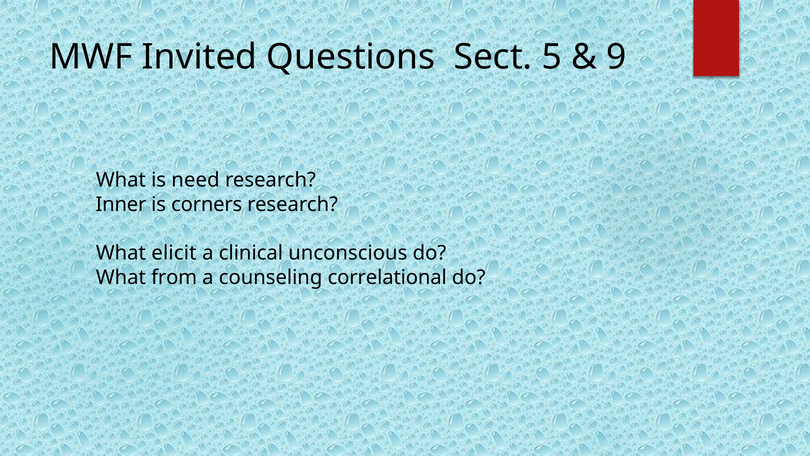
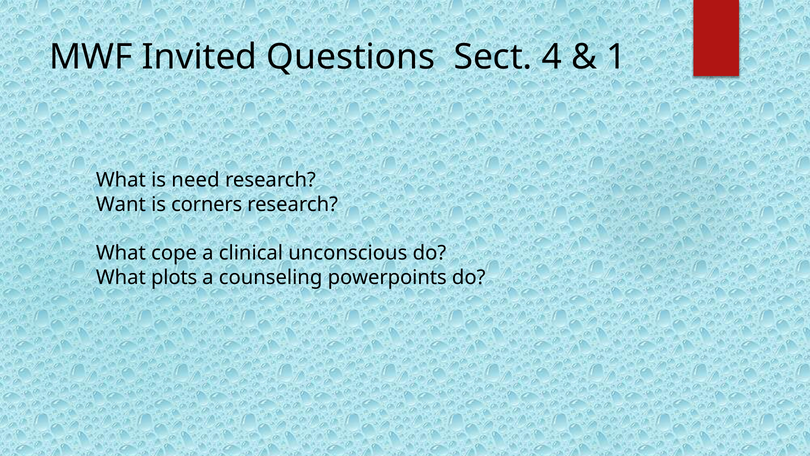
5: 5 -> 4
9: 9 -> 1
Inner: Inner -> Want
elicit: elicit -> cope
from: from -> plots
correlational: correlational -> powerpoints
